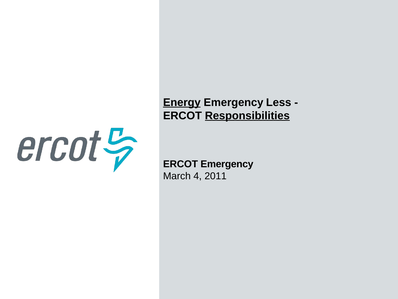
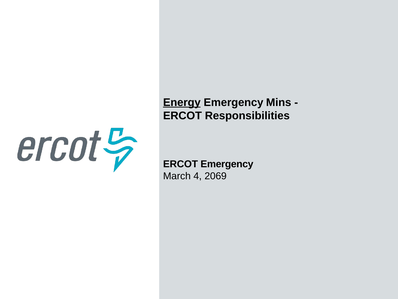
Less: Less -> Mins
Responsibilities underline: present -> none
2011: 2011 -> 2069
